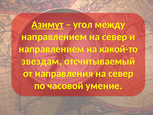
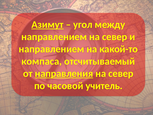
звездам: звездам -> компаса
направления underline: none -> present
умение: умение -> учитель
